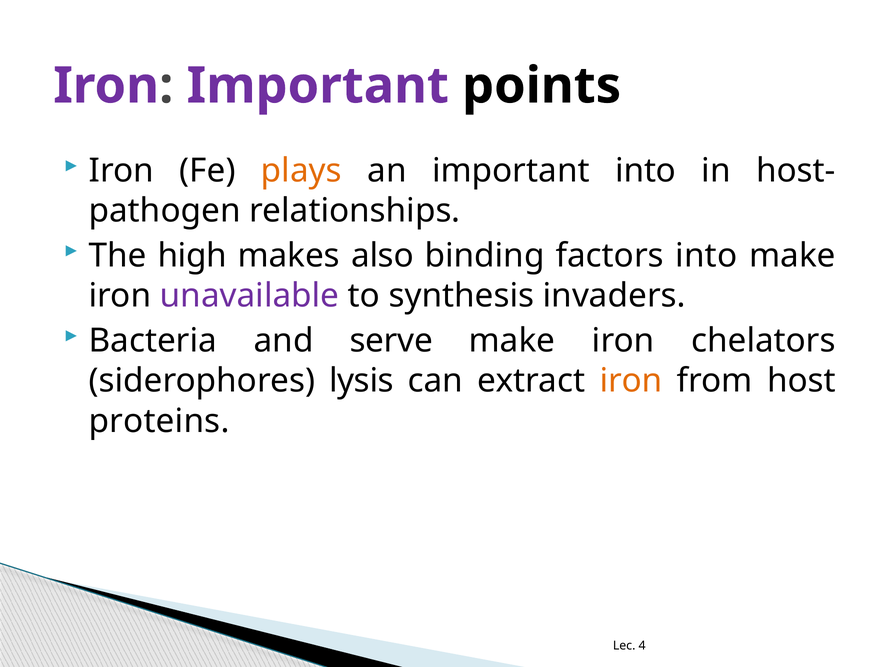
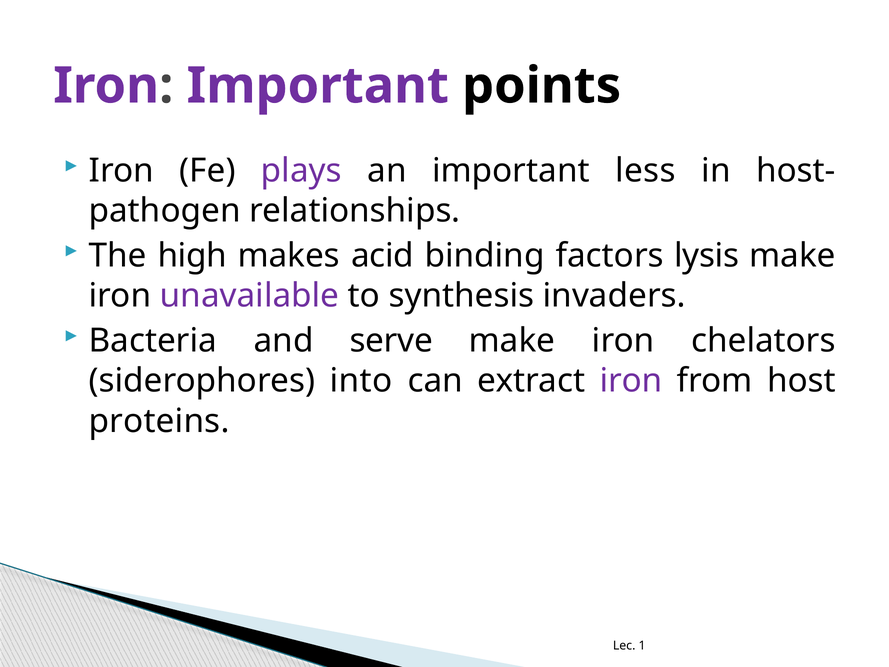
plays colour: orange -> purple
important into: into -> less
also: also -> acid
factors into: into -> lysis
lysis: lysis -> into
iron at (631, 381) colour: orange -> purple
4: 4 -> 1
